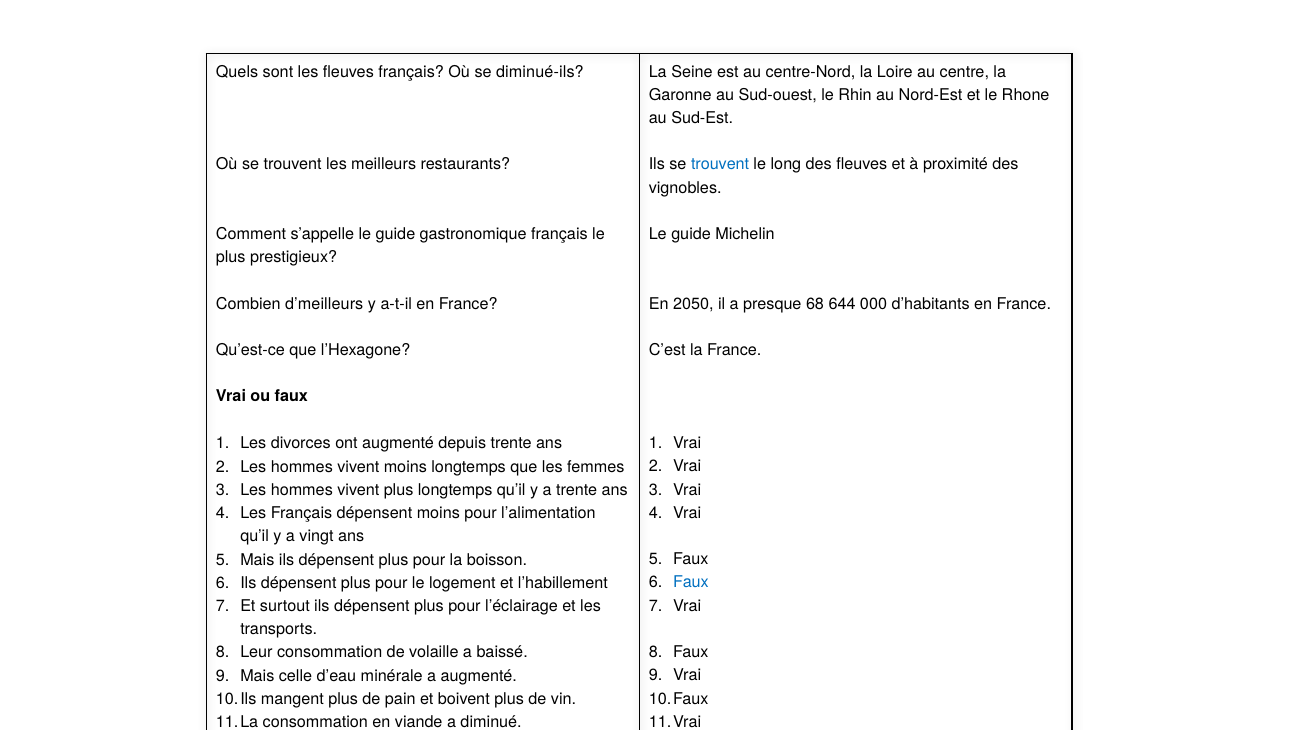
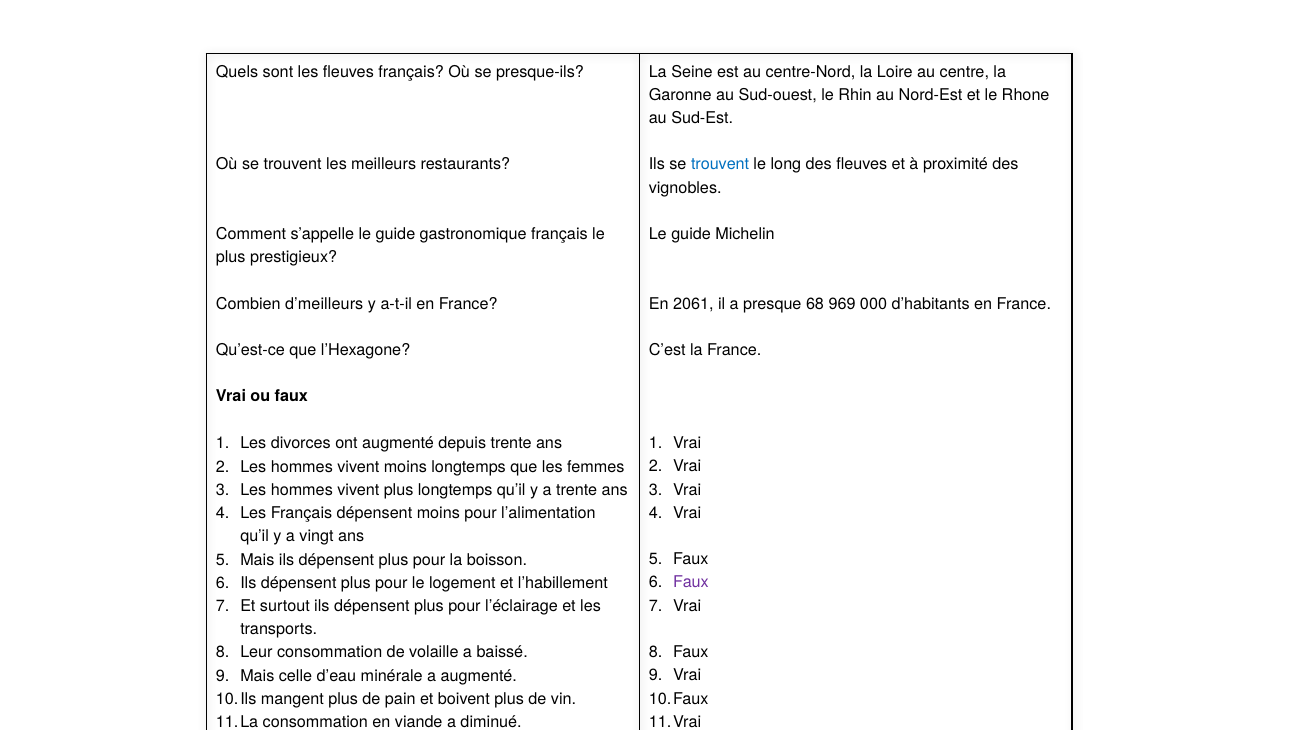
diminué-ils: diminué-ils -> presque-ils
2050: 2050 -> 2061
644: 644 -> 969
Faux at (691, 582) colour: blue -> purple
